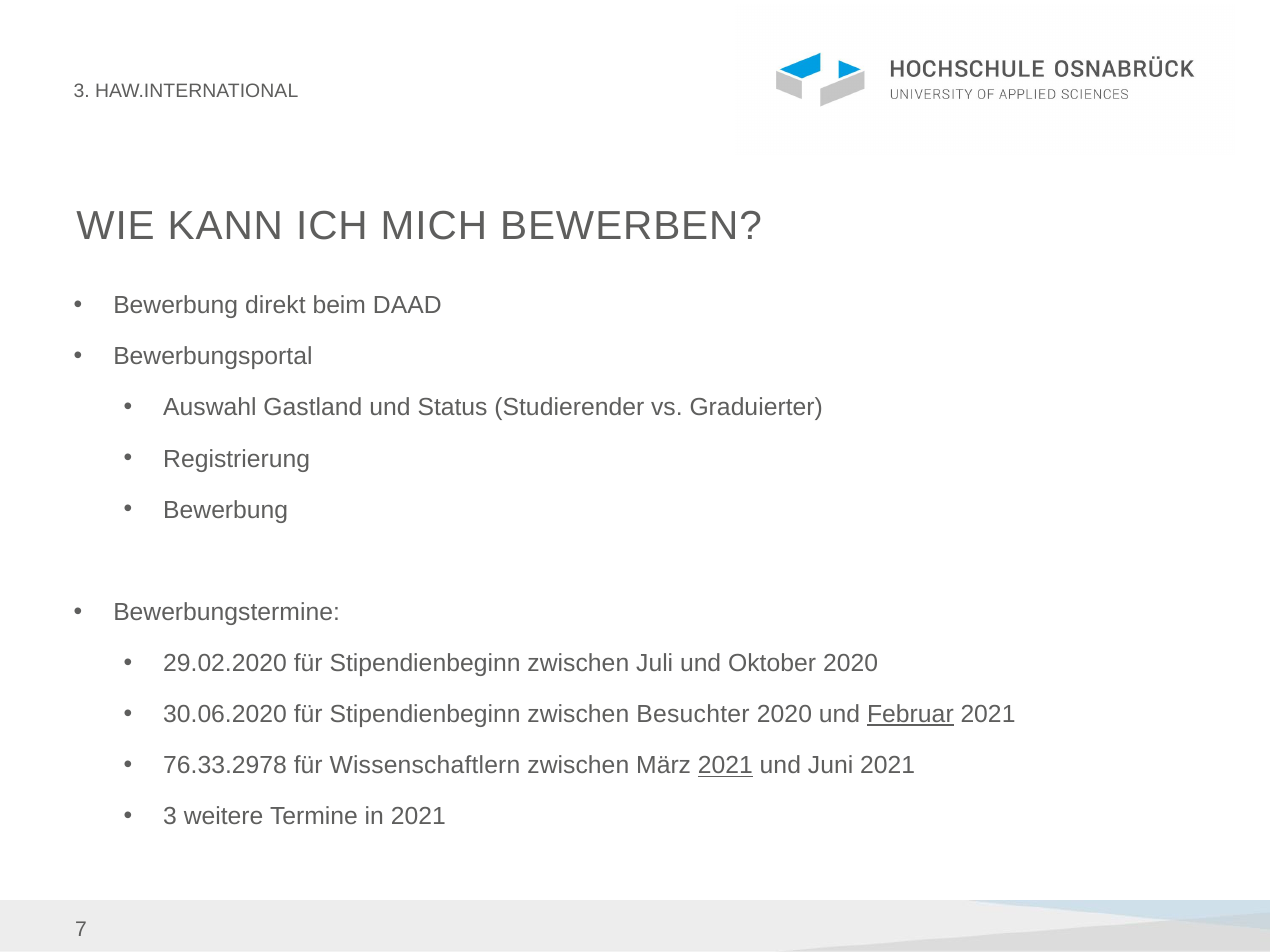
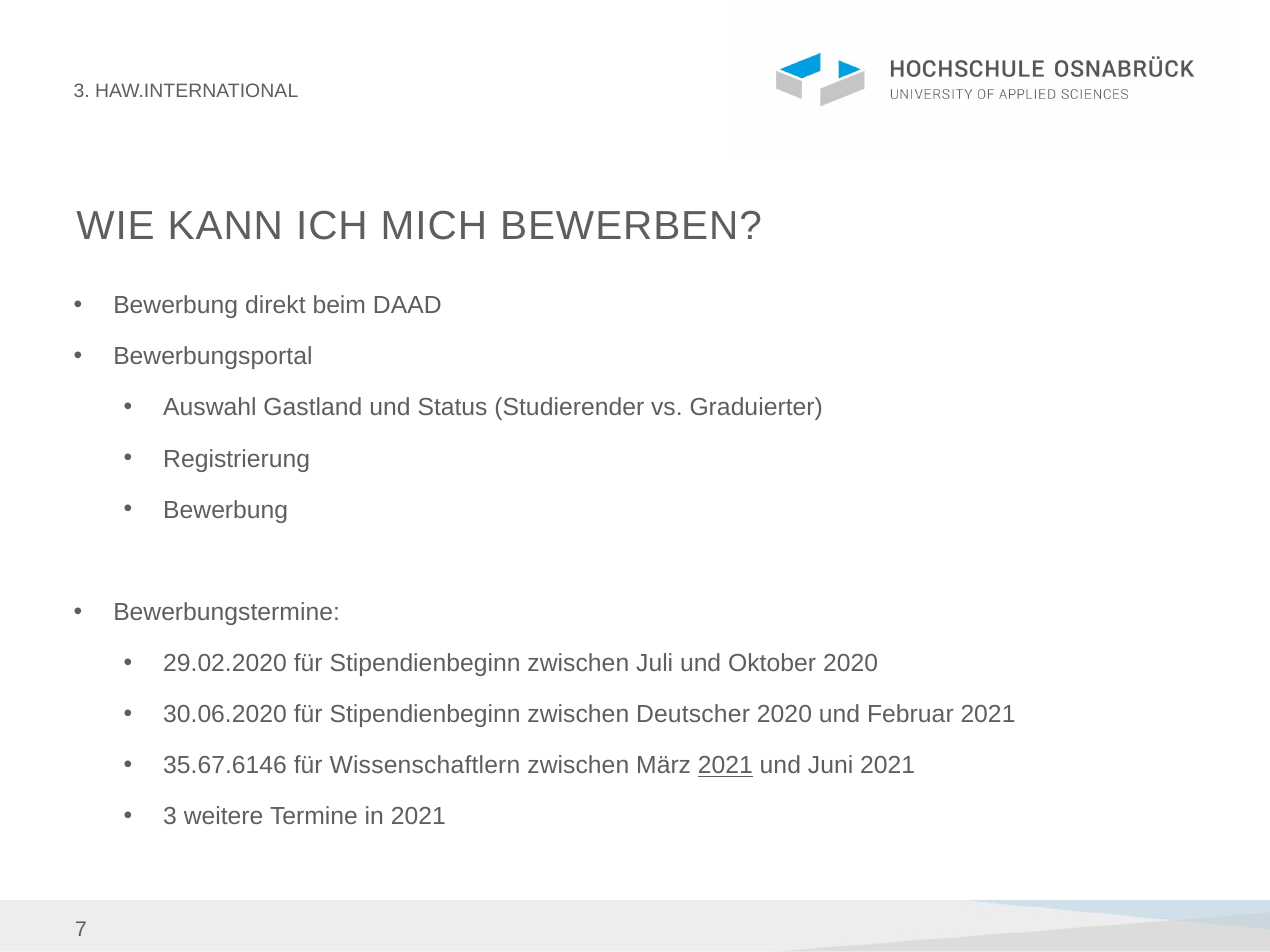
Besuchter: Besuchter -> Deutscher
Februar underline: present -> none
76.33.2978: 76.33.2978 -> 35.67.6146
